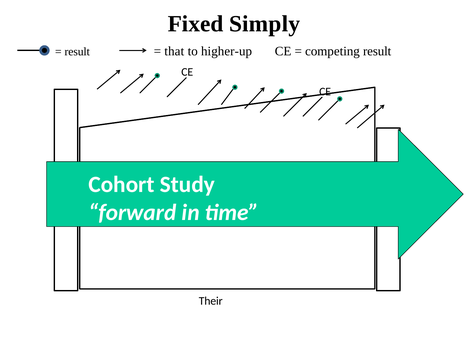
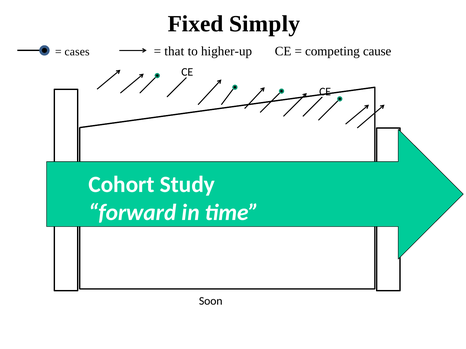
result at (77, 52): result -> cases
competing result: result -> cause
Their: Their -> Soon
